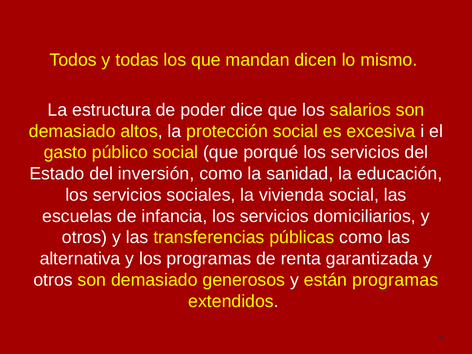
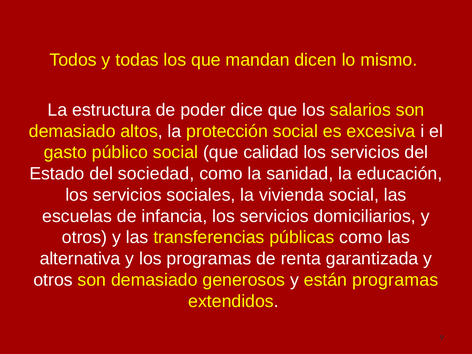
porqué: porqué -> calidad
inversión: inversión -> sociedad
